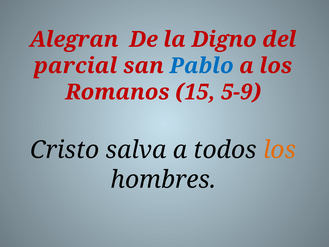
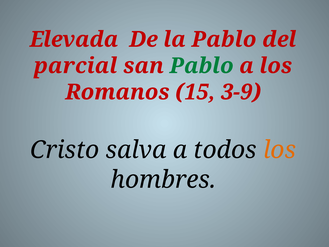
Alegran: Alegran -> Elevada
la Digno: Digno -> Pablo
Pablo at (202, 66) colour: blue -> green
5-9: 5-9 -> 3-9
